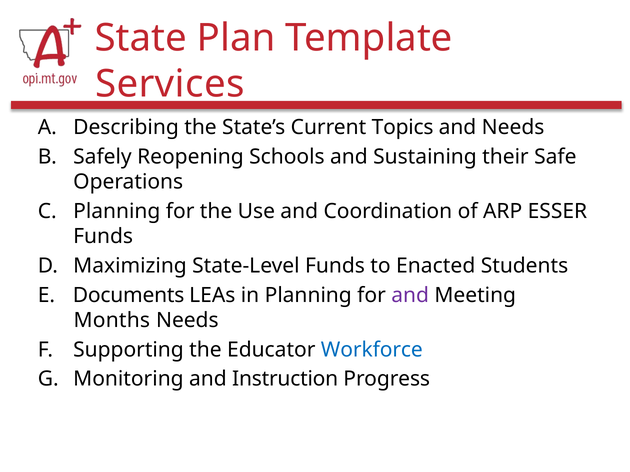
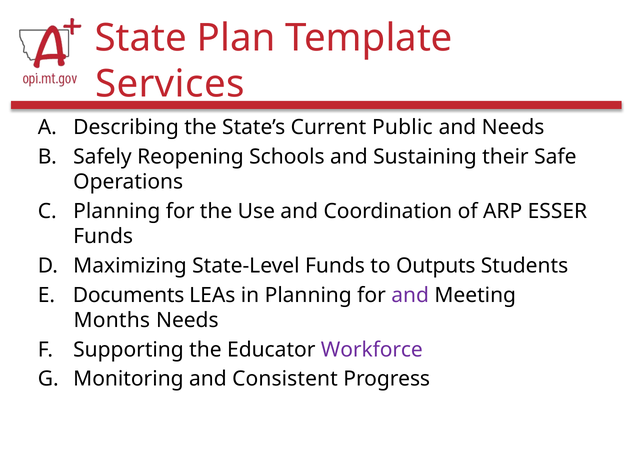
Topics: Topics -> Public
Enacted: Enacted -> Outputs
Workforce colour: blue -> purple
Instruction: Instruction -> Consistent
